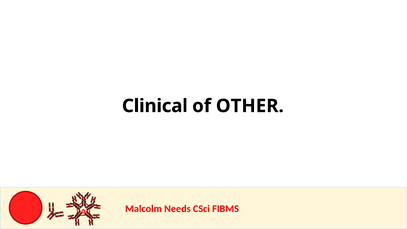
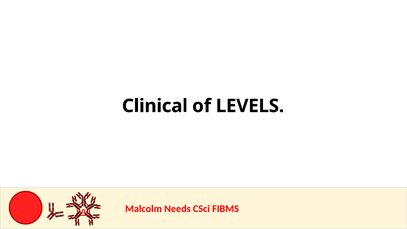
OTHER: OTHER -> LEVELS
